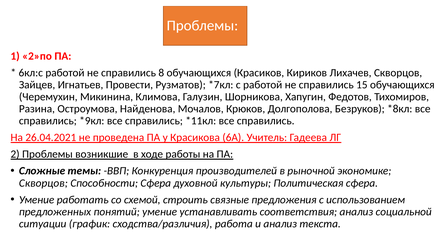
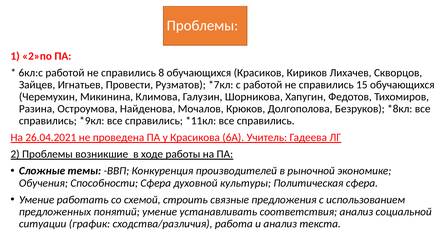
Скворцов at (43, 183): Скворцов -> Обучения
